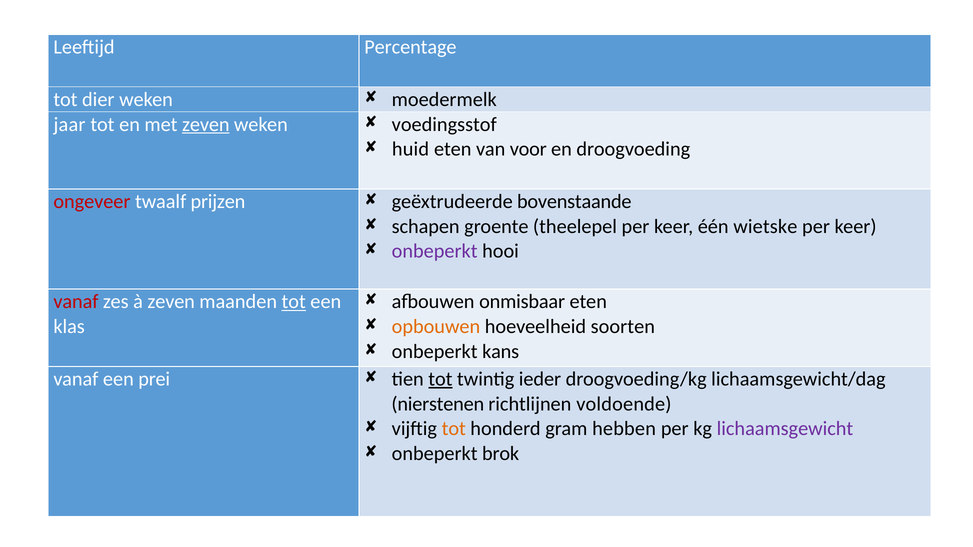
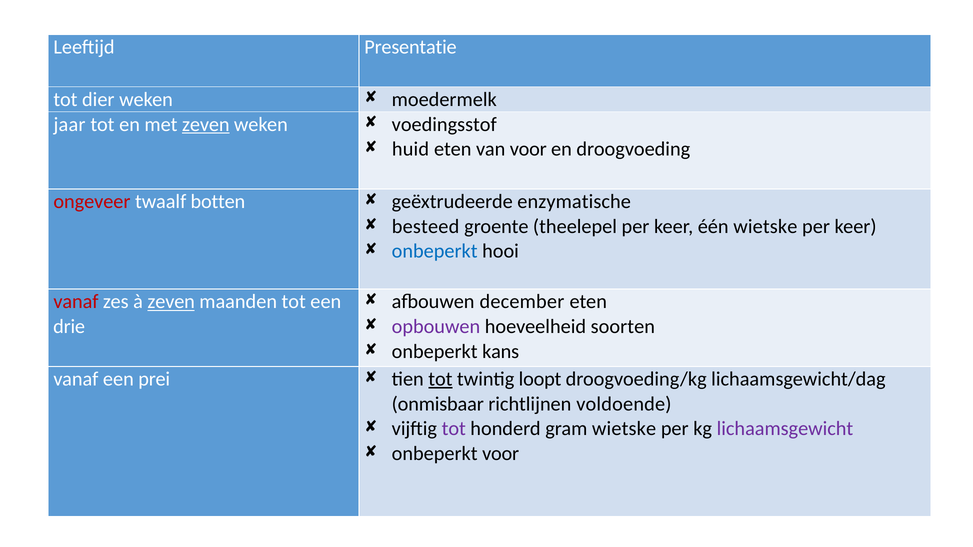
Percentage: Percentage -> Presentatie
prijzen: prijzen -> botten
bovenstaande: bovenstaande -> enzymatische
schapen: schapen -> besteed
onbeperkt at (435, 251) colour: purple -> blue
onmisbaar: onmisbaar -> december
zeven at (171, 302) underline: none -> present
tot at (294, 302) underline: present -> none
opbouwen colour: orange -> purple
klas: klas -> drie
ieder: ieder -> loopt
nierstenen: nierstenen -> onmisbaar
tot at (454, 429) colour: orange -> purple
gram hebben: hebben -> wietske
onbeperkt brok: brok -> voor
